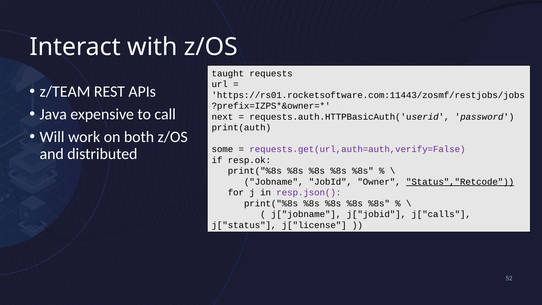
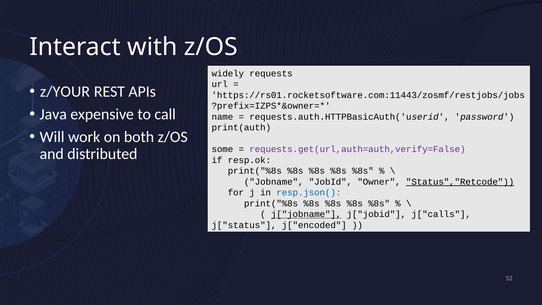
taught: taught -> widely
z/TEAM: z/TEAM -> z/YOUR
next: next -> name
resp.json( colour: purple -> blue
j["jobname underline: none -> present
j["license: j["license -> j["encoded
